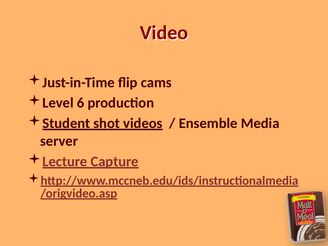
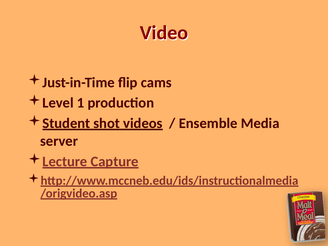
6: 6 -> 1
